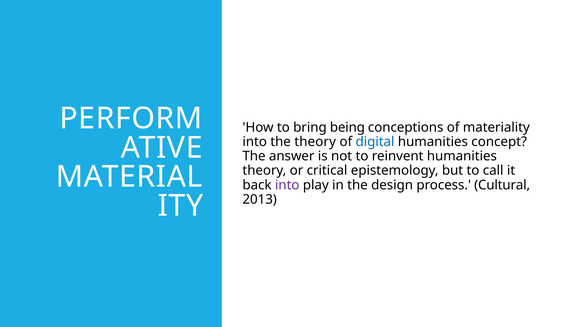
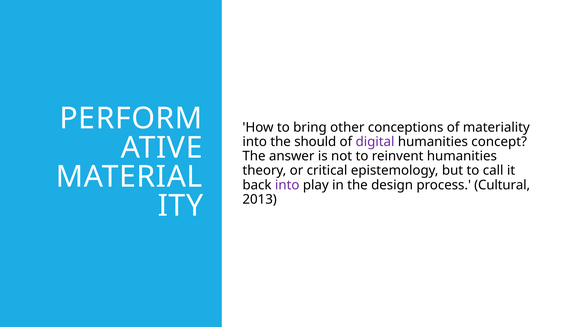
being: being -> other
the theory: theory -> should
digital colour: blue -> purple
